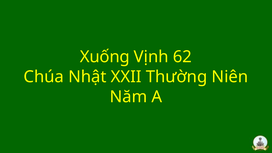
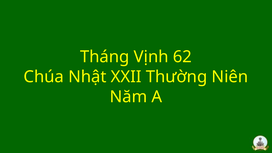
Xuống: Xuống -> Tháng
